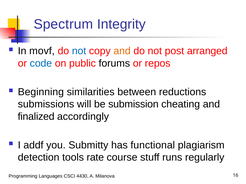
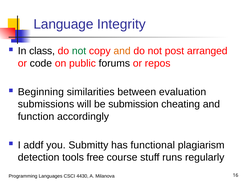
Spectrum: Spectrum -> Language
movf: movf -> class
not at (79, 51) colour: blue -> green
code colour: blue -> black
reductions: reductions -> evaluation
finalized: finalized -> function
rate: rate -> free
